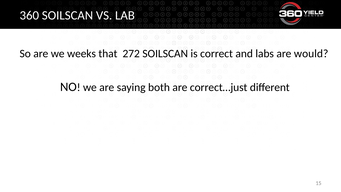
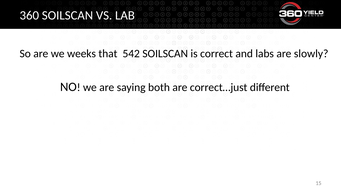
272: 272 -> 542
would: would -> slowly
